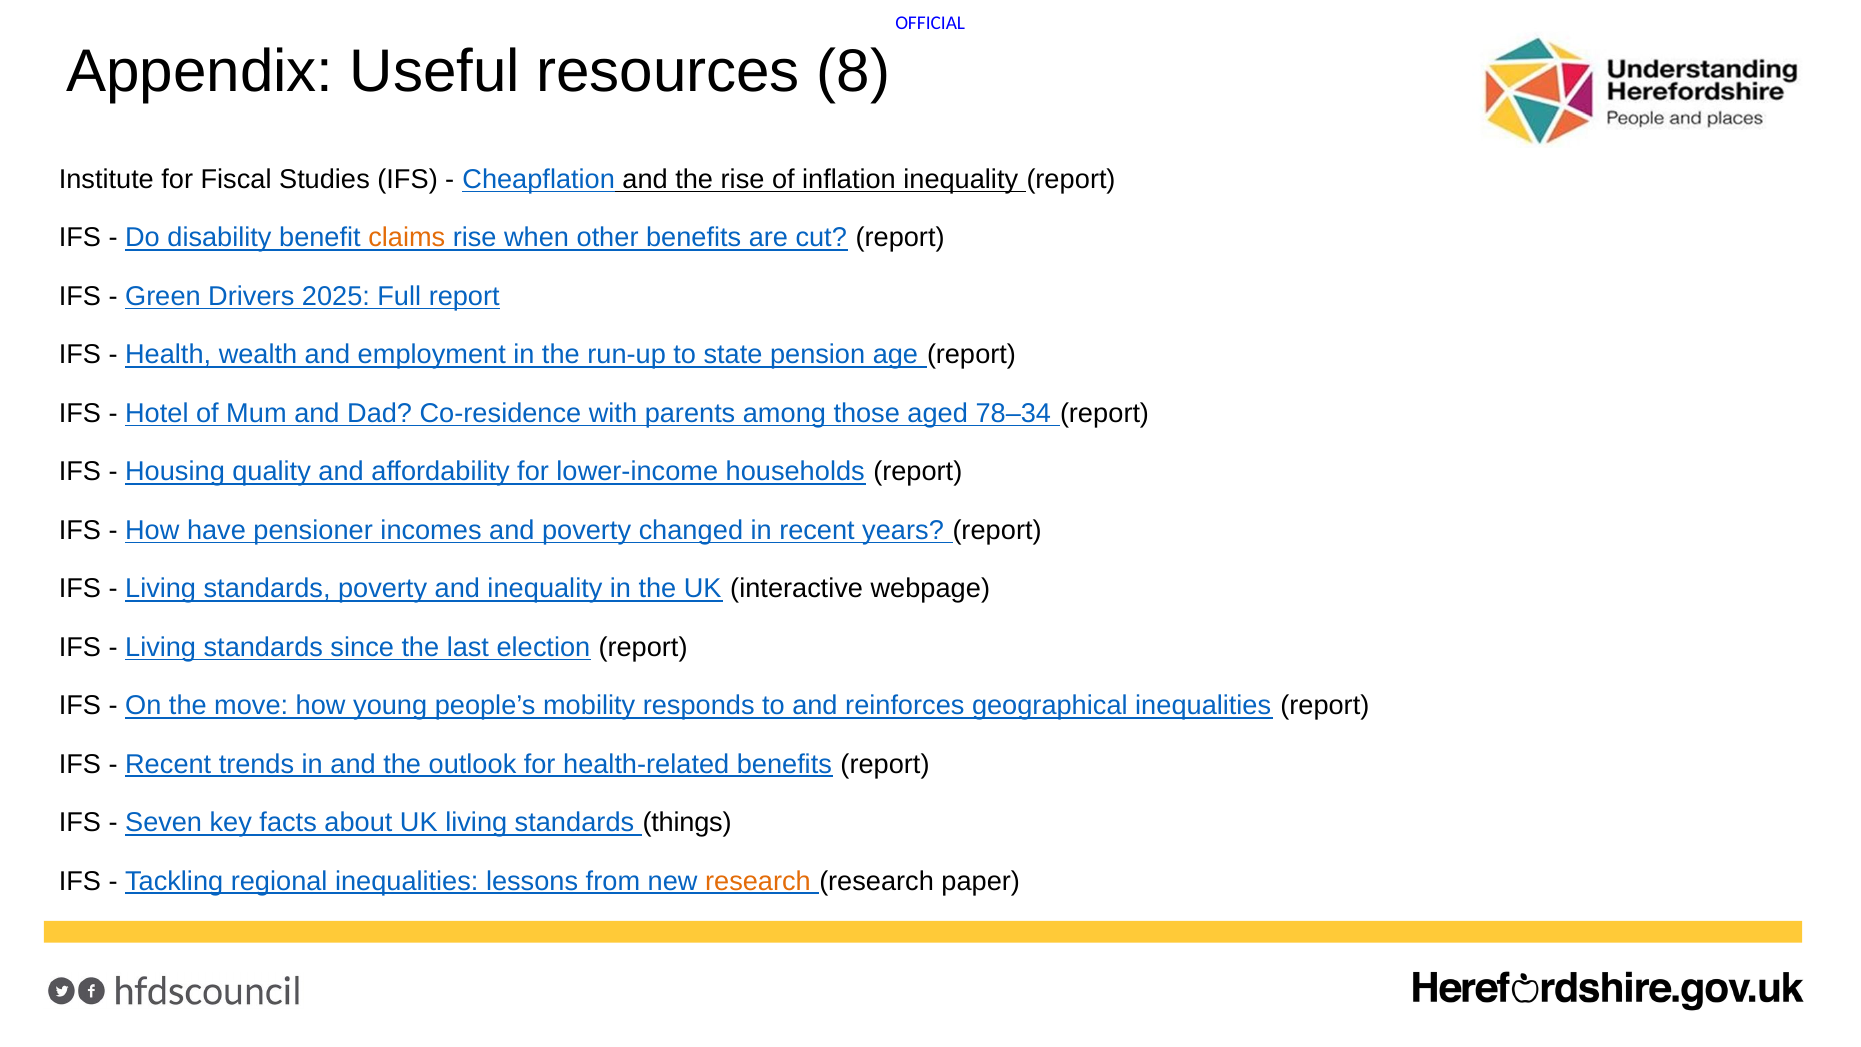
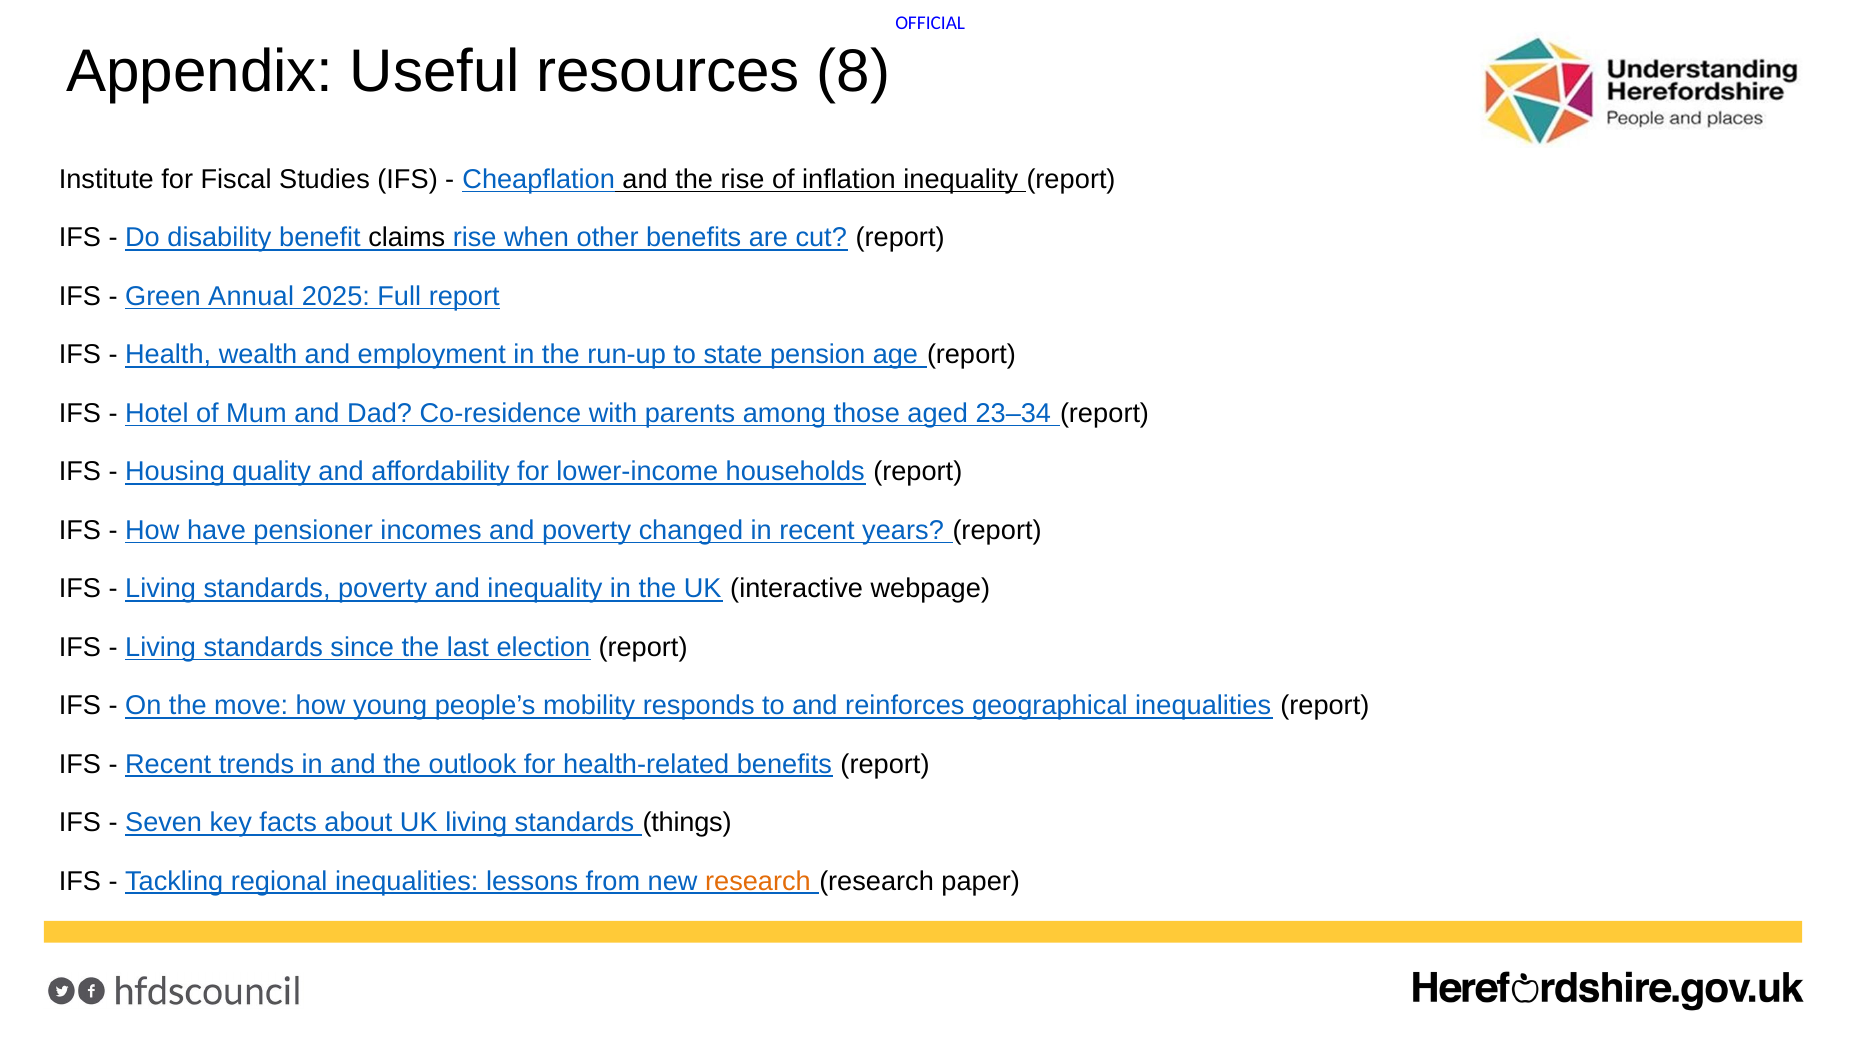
claims colour: orange -> black
Drivers: Drivers -> Annual
78–34: 78–34 -> 23–34
